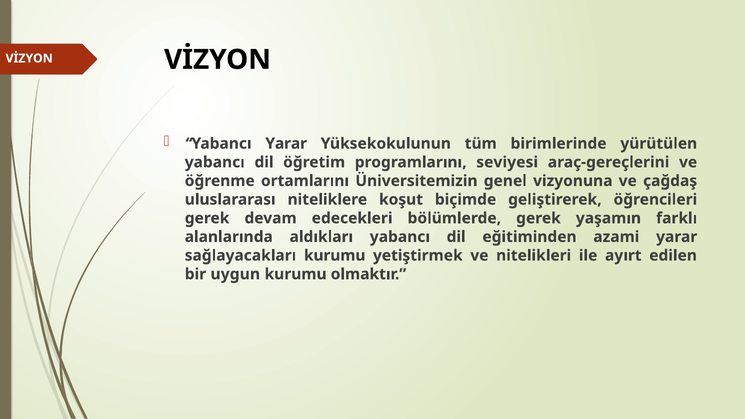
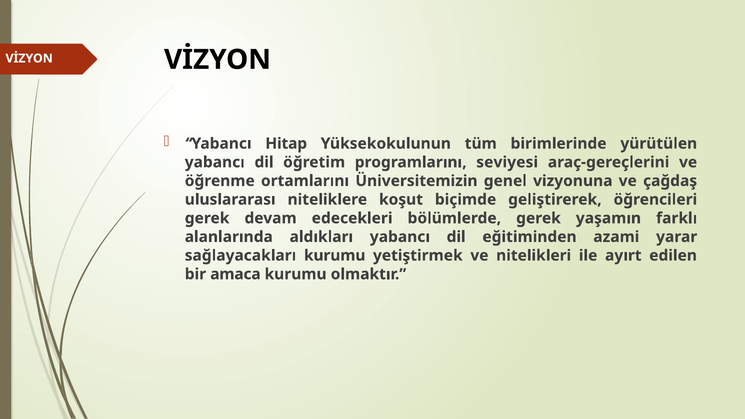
Yabancı Yarar: Yarar -> Hitap
uygun: uygun -> amaca
